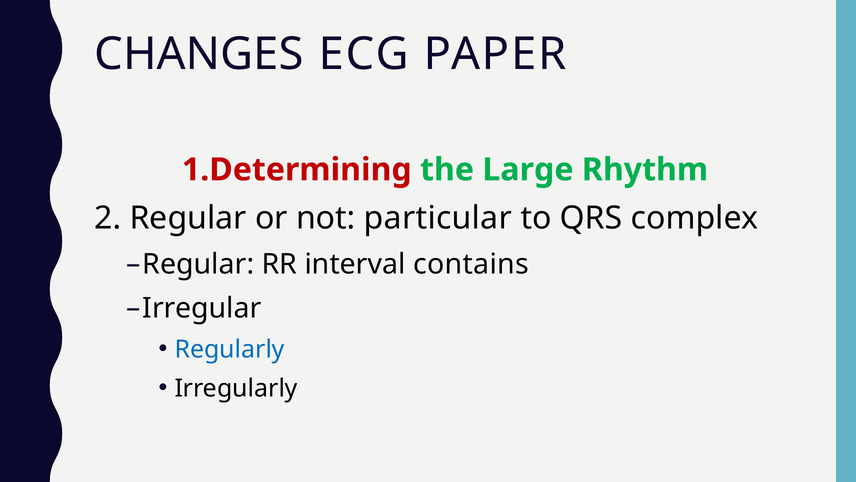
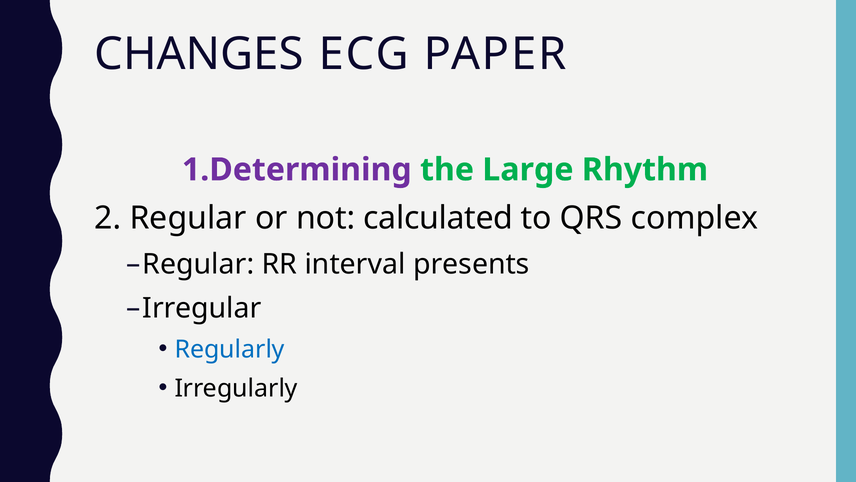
1.Determining colour: red -> purple
particular: particular -> calculated
contains: contains -> presents
